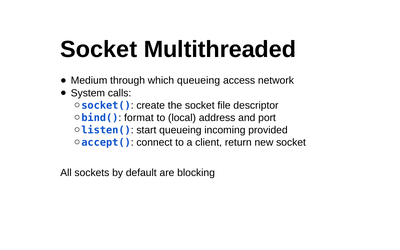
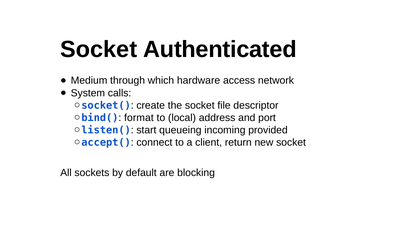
Multithreaded: Multithreaded -> Authenticated
which queueing: queueing -> hardware
